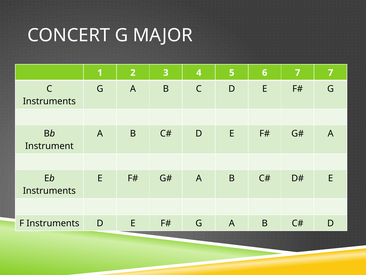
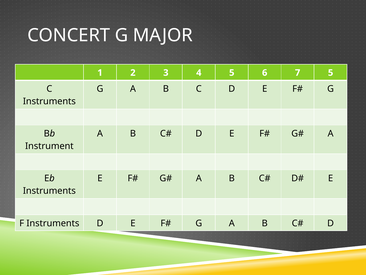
7 7: 7 -> 5
